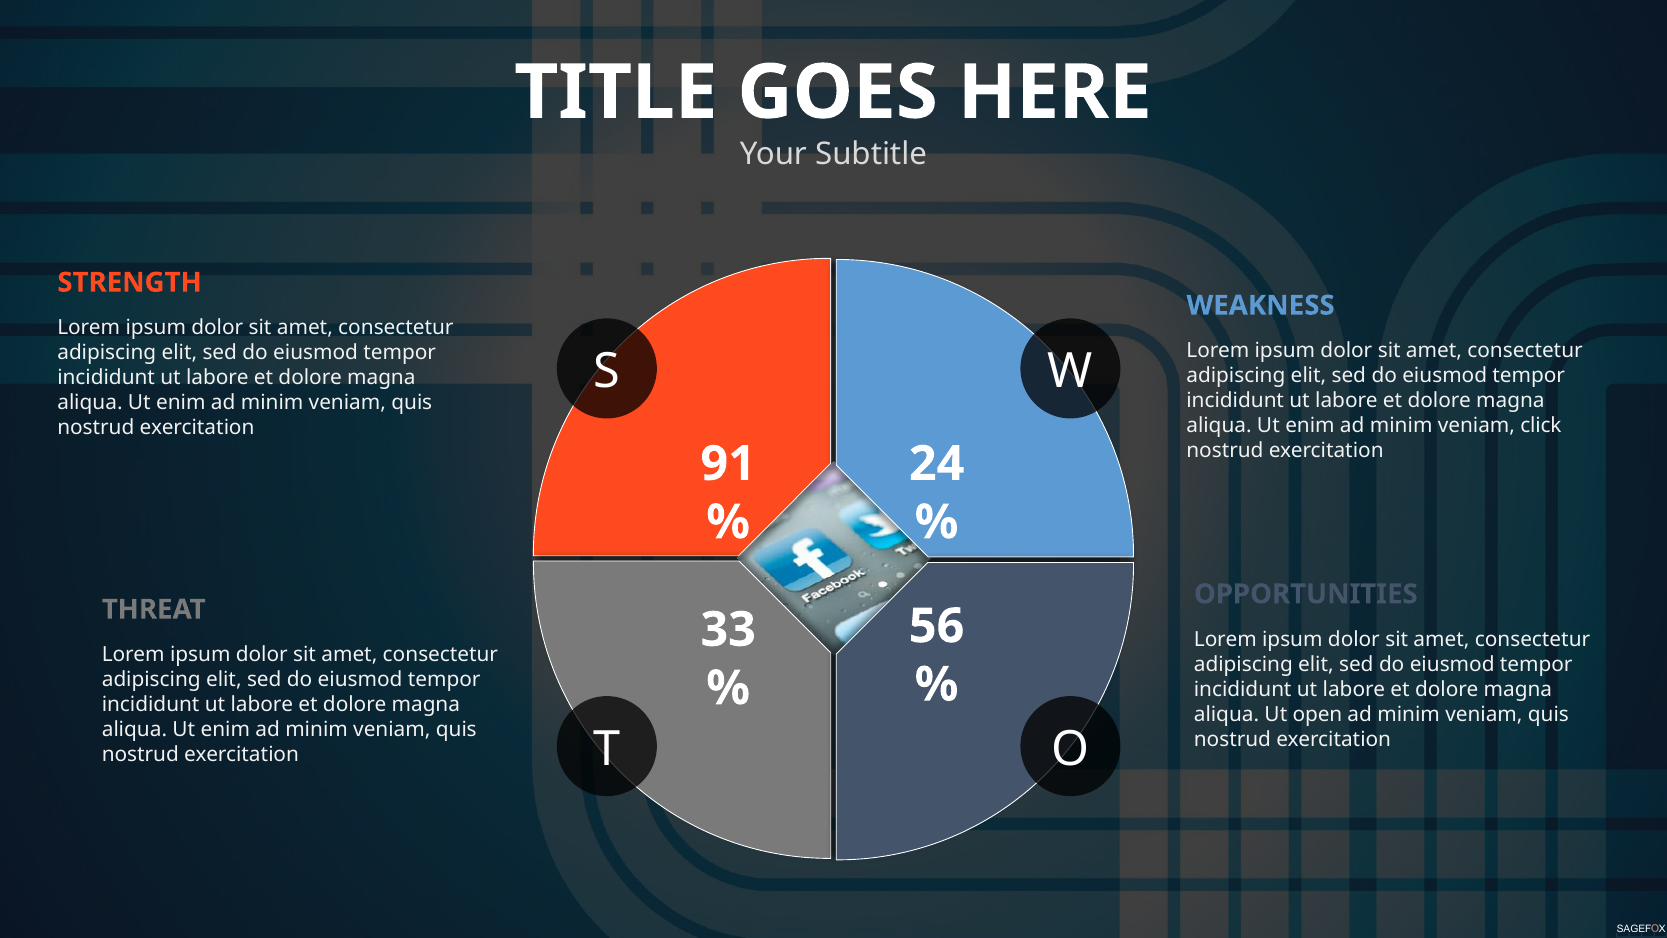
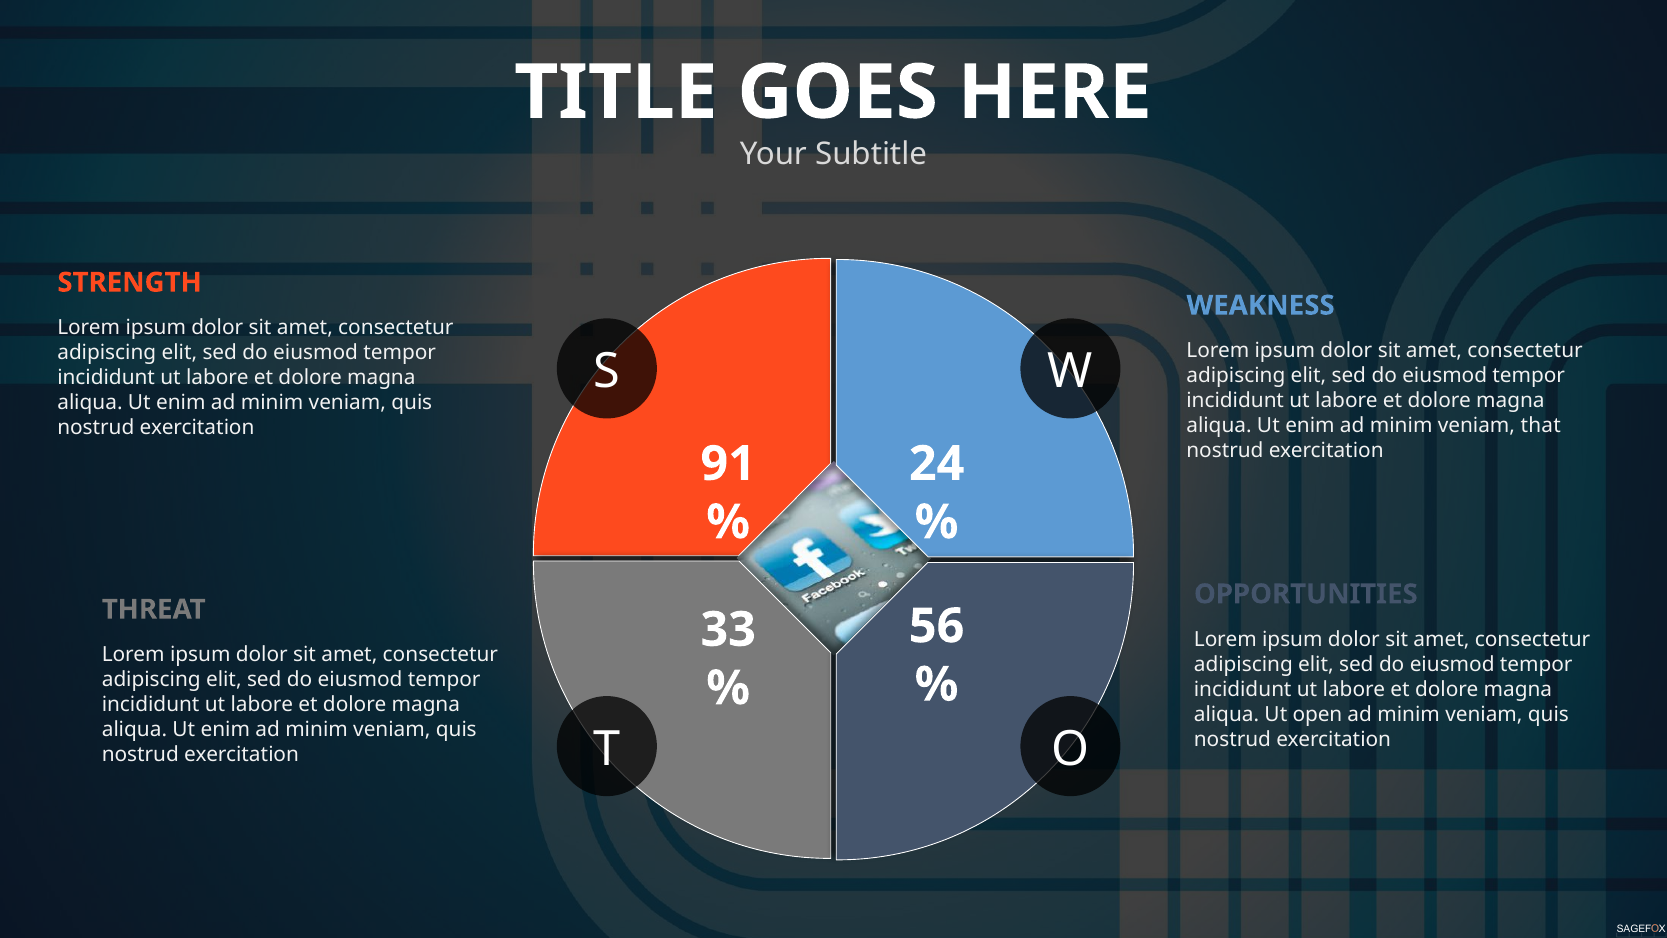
click: click -> that
